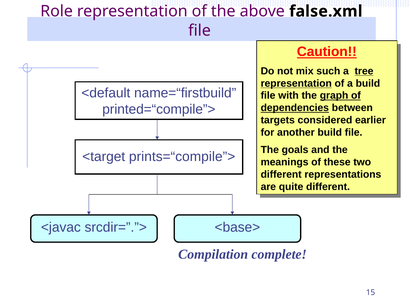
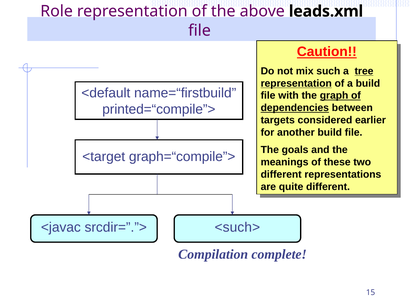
false.xml: false.xml -> leads.xml
prints=“compile”>: prints=“compile”> -> graph=“compile”>
<base>: <base> -> <such>
